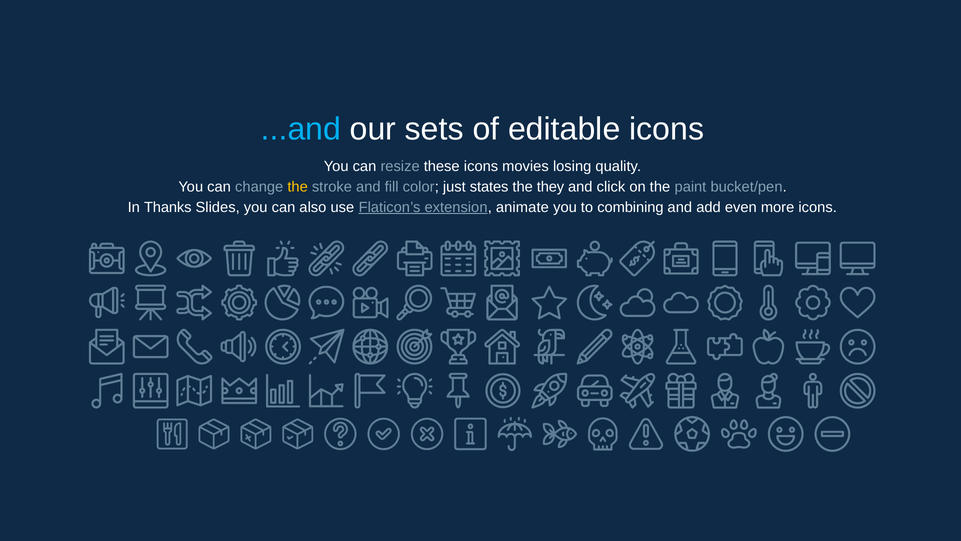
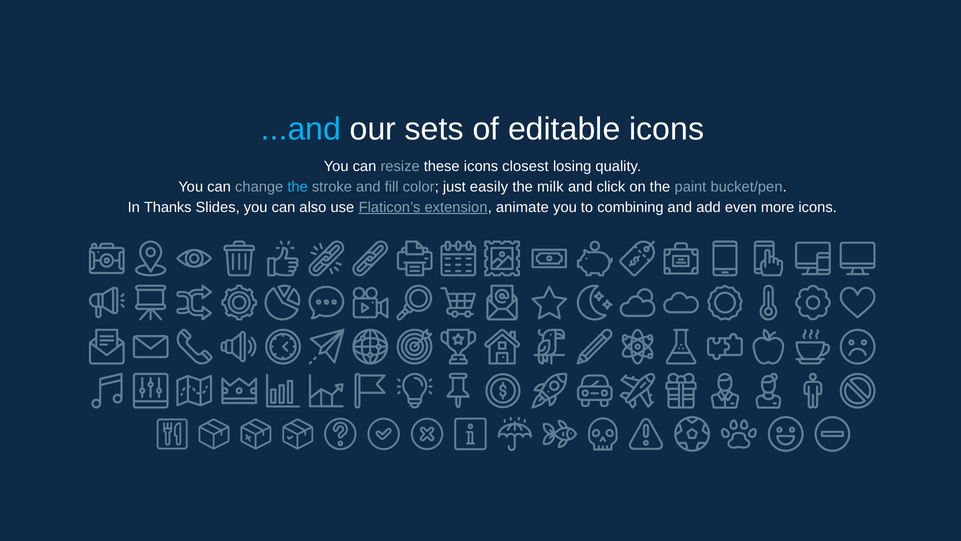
movies: movies -> closest
the at (298, 187) colour: yellow -> light blue
states: states -> easily
they: they -> milk
